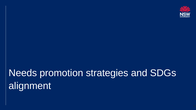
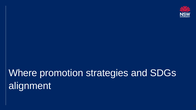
Needs: Needs -> Where
